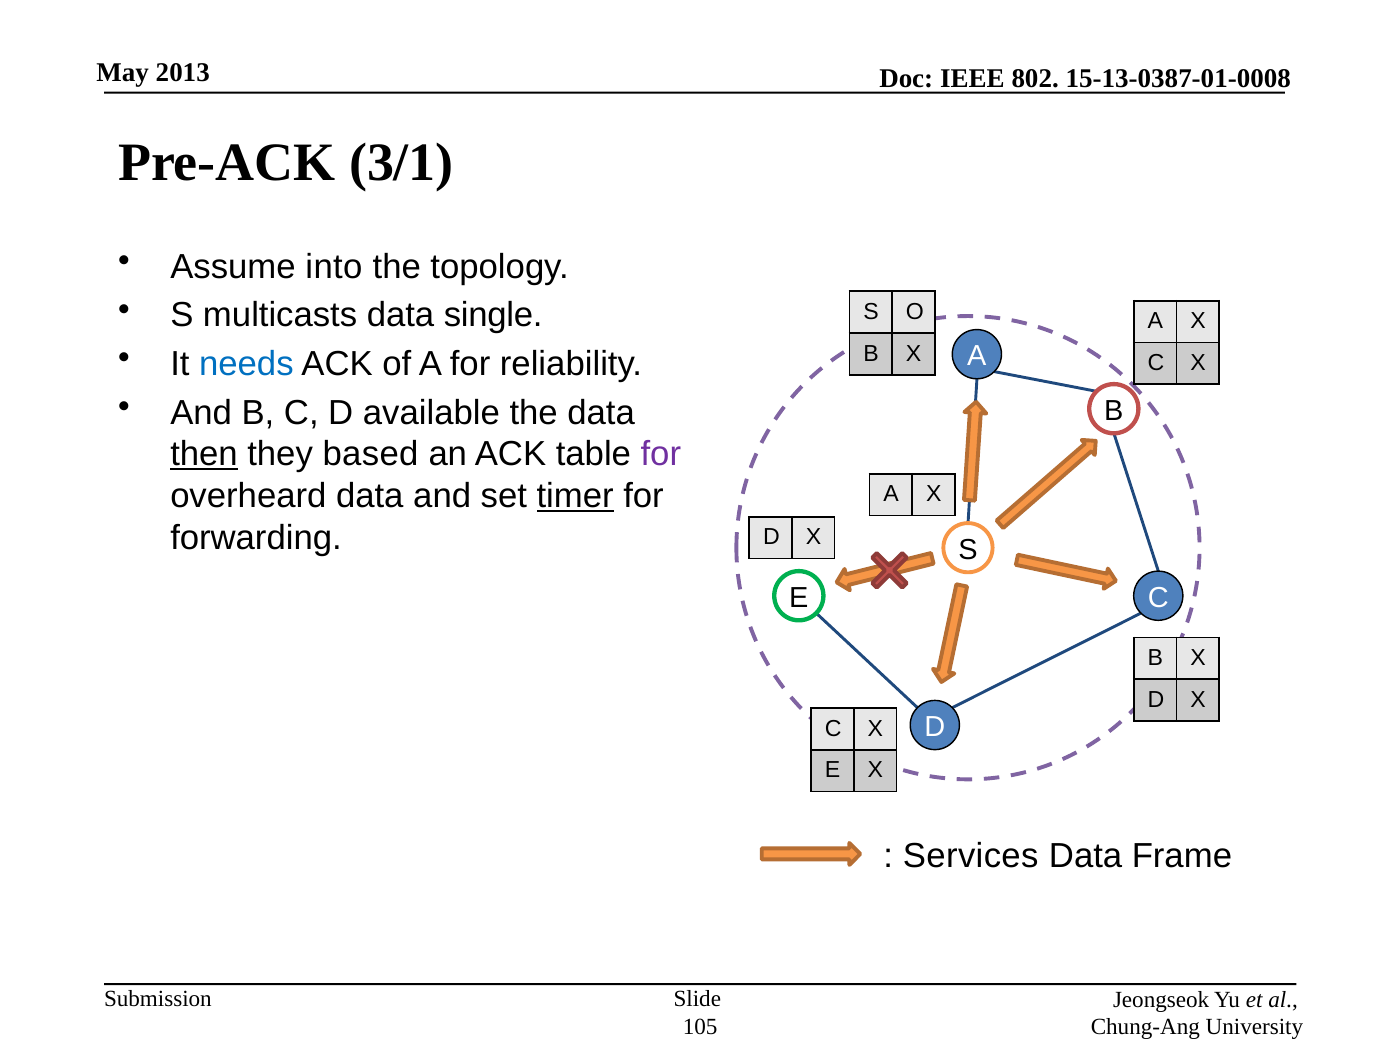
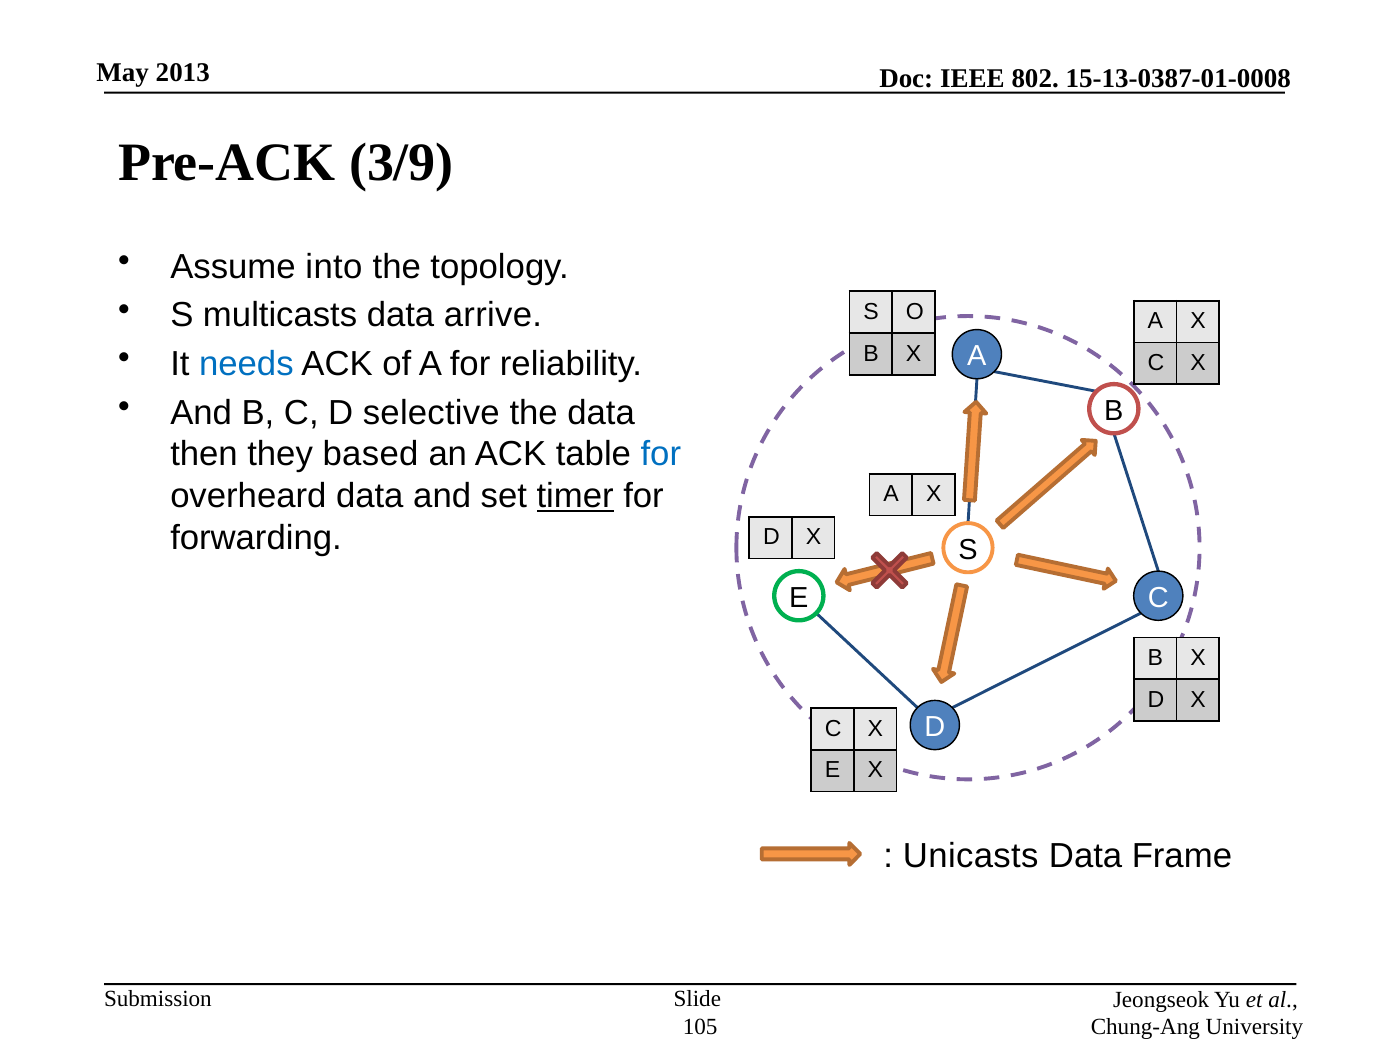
3/1: 3/1 -> 3/9
single: single -> arrive
available: available -> selective
then underline: present -> none
for at (661, 454) colour: purple -> blue
Services: Services -> Unicasts
